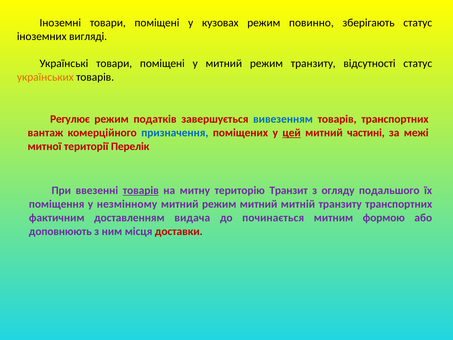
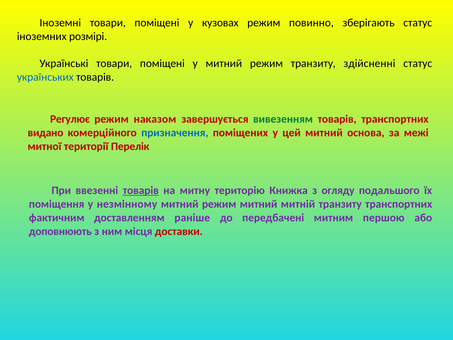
вигляді: вигляді -> розмірі
відсутності: відсутності -> здійсненні
українських colour: orange -> blue
податків: податків -> наказом
вивезенням colour: blue -> green
вантаж: вантаж -> видано
цей underline: present -> none
частині: частині -> основа
Транзит: Транзит -> Книжка
видача: видача -> раніше
починається: починається -> передбачені
формою: формою -> першою
